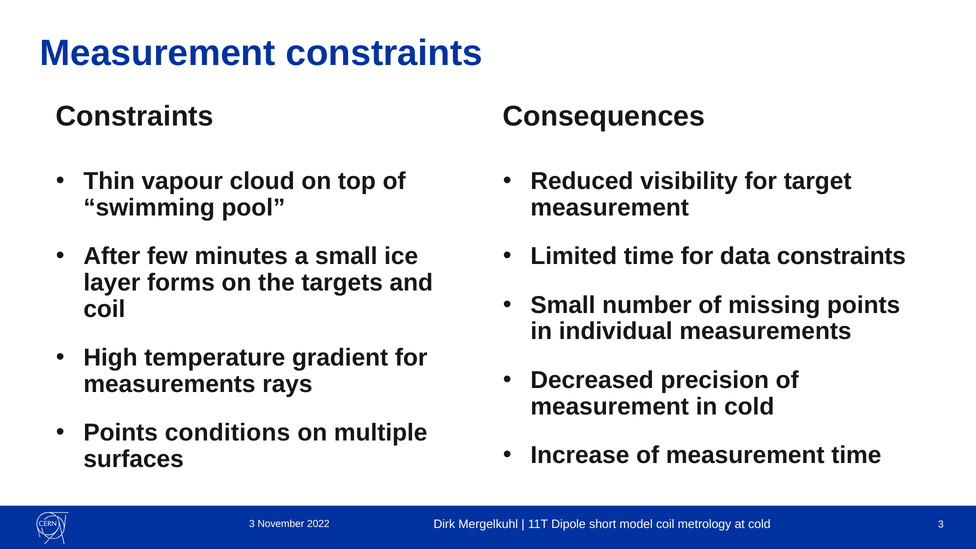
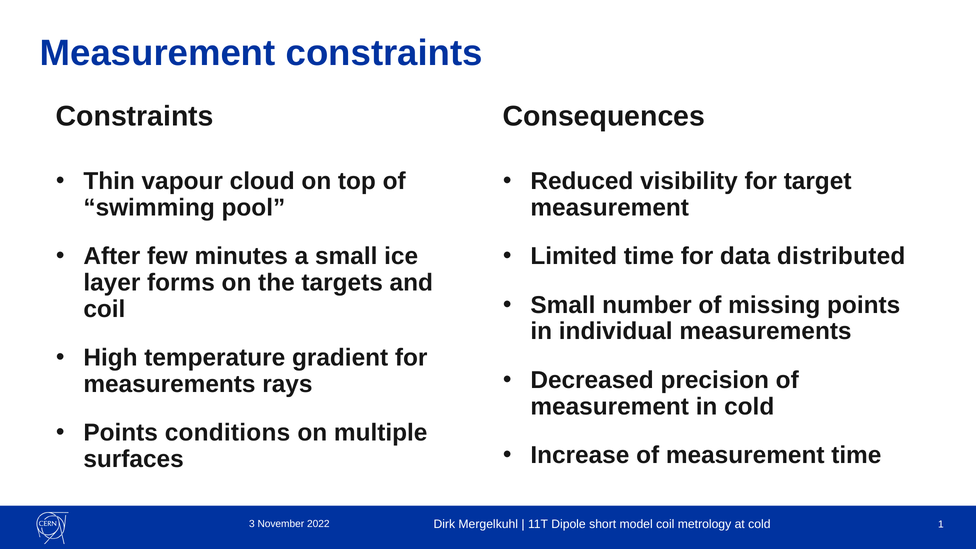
data constraints: constraints -> distributed
cold 3: 3 -> 1
